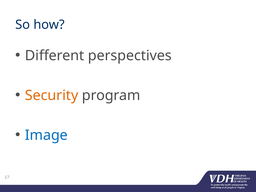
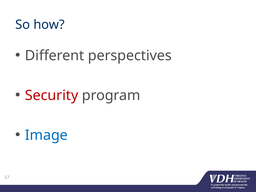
Security colour: orange -> red
